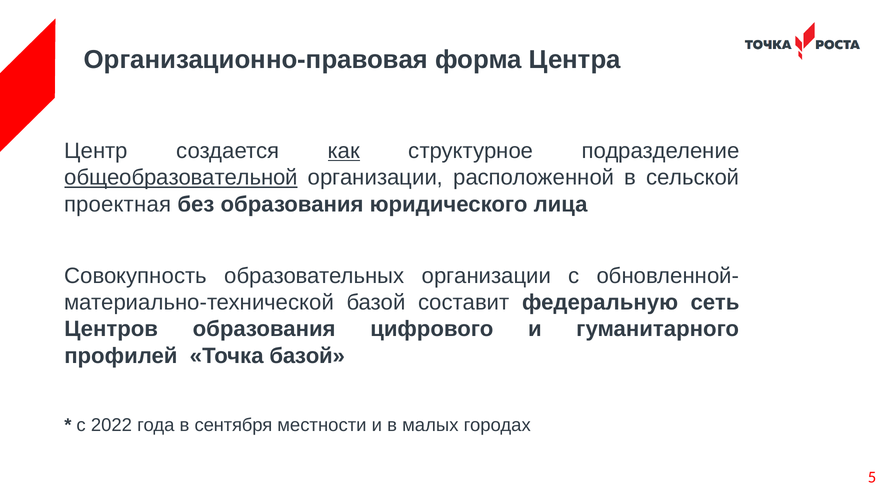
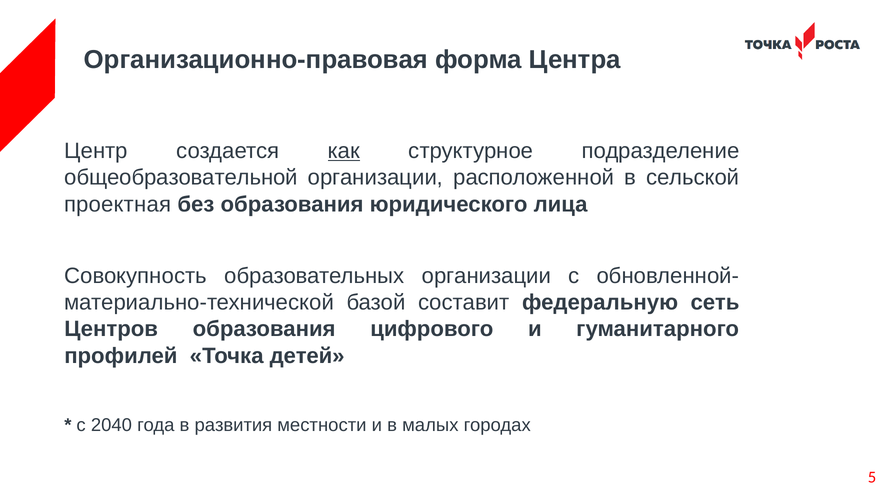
общеобразовательной underline: present -> none
Точка базой: базой -> детей
2022: 2022 -> 2040
сентября: сентября -> развития
